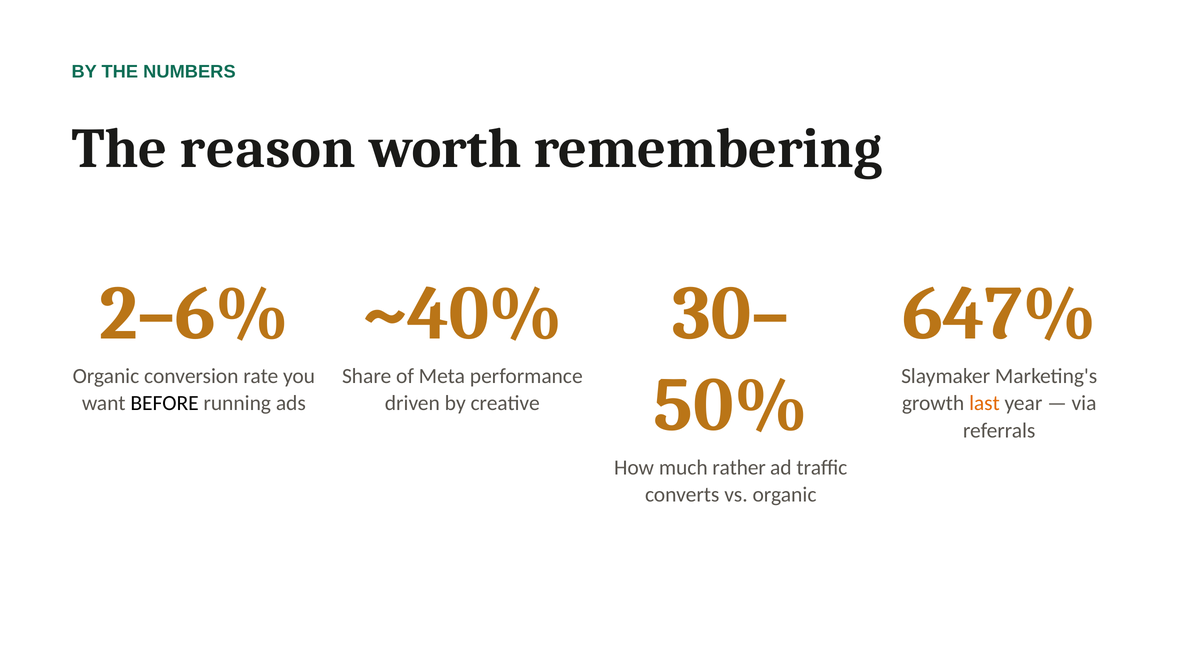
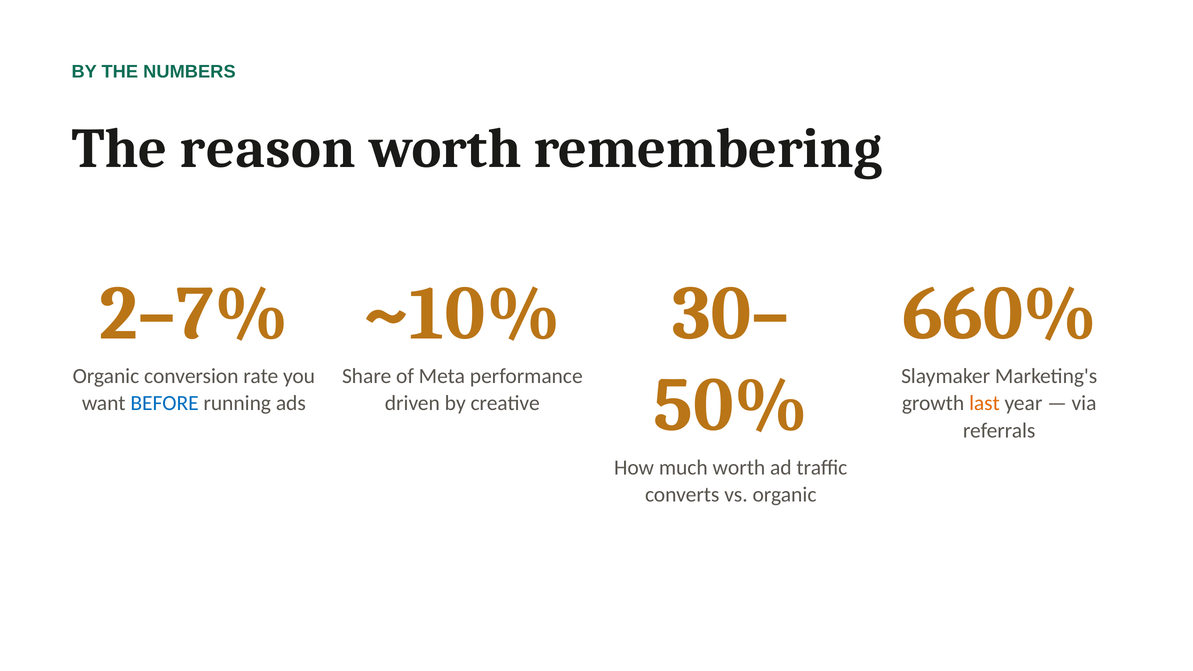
2–6%: 2–6% -> 2–7%
~40%: ~40% -> ~10%
647%: 647% -> 660%
BEFORE colour: black -> blue
much rather: rather -> worth
